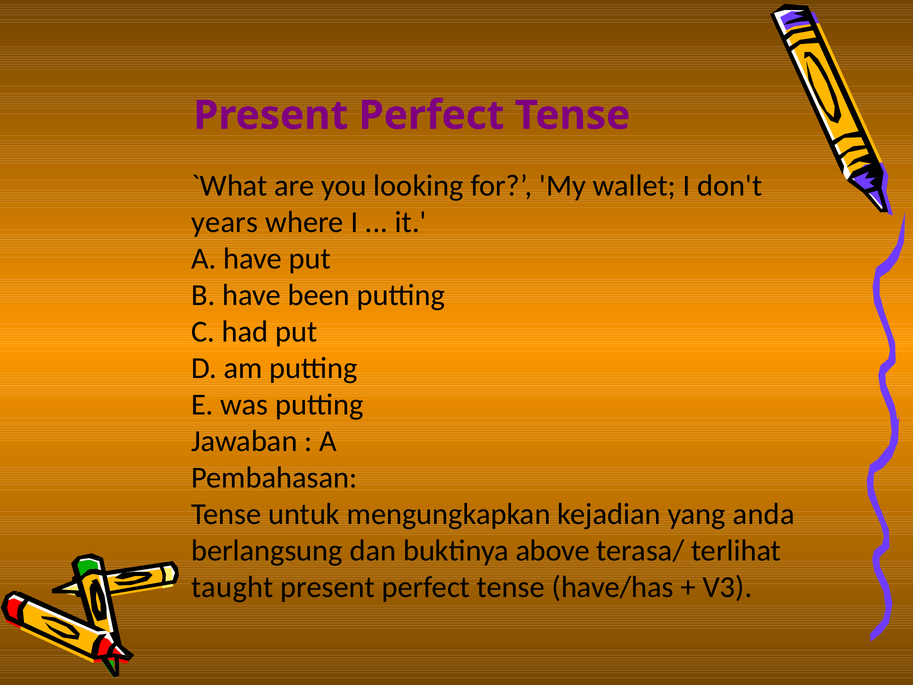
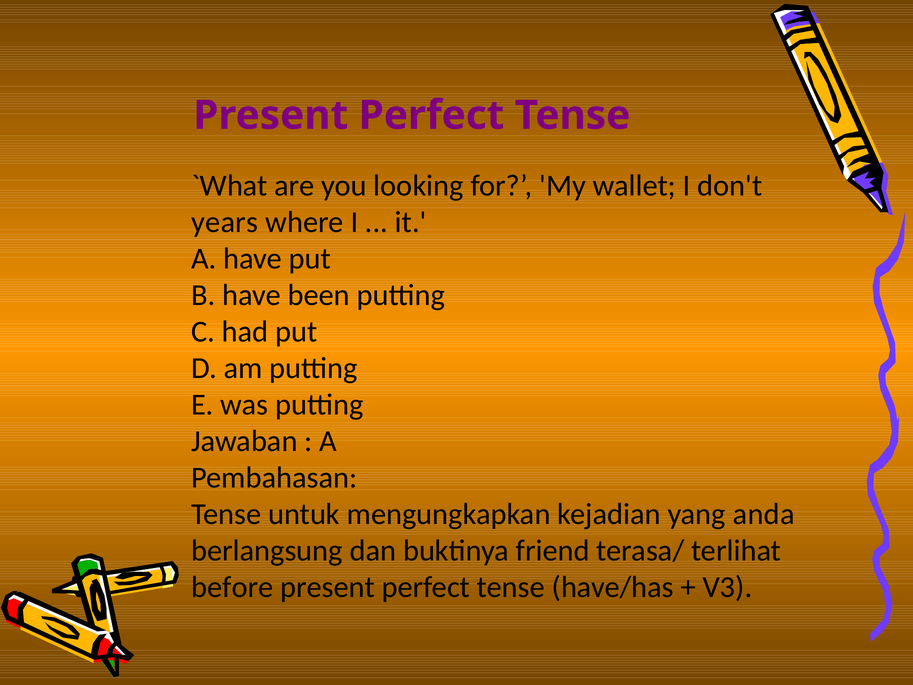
above: above -> friend
taught: taught -> before
